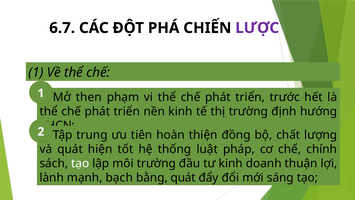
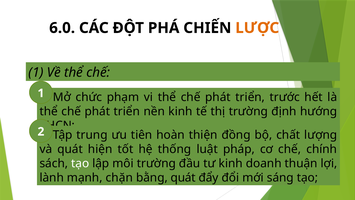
6.7: 6.7 -> 6.0
LƯỢC colour: purple -> orange
then: then -> chức
bạch: bạch -> chặn
